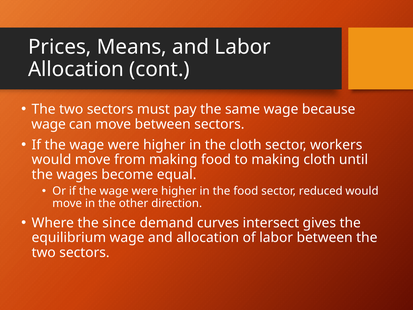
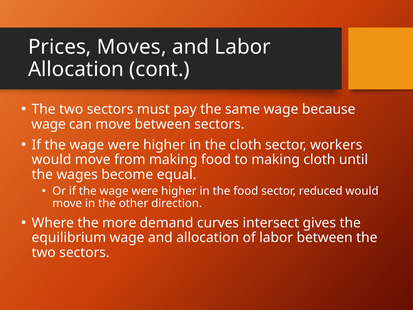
Means: Means -> Moves
since: since -> more
